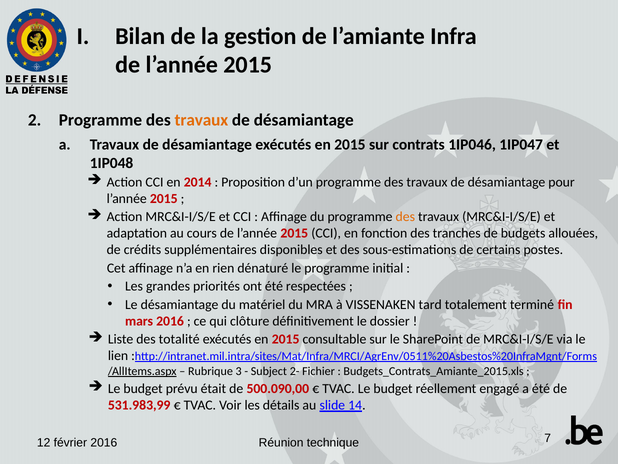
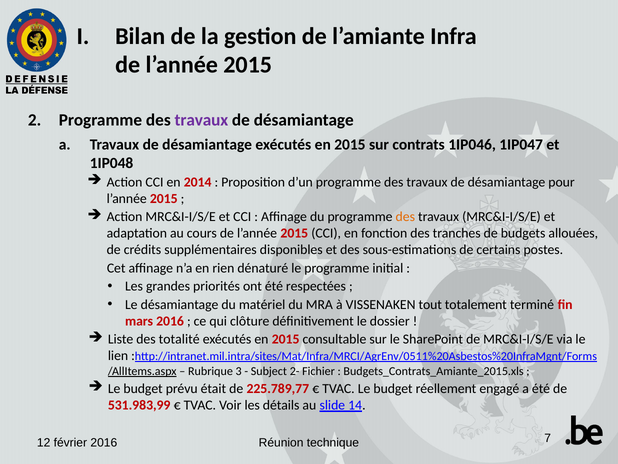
travaux at (201, 120) colour: orange -> purple
tard: tard -> tout
500.090,00: 500.090,00 -> 225.789,77
